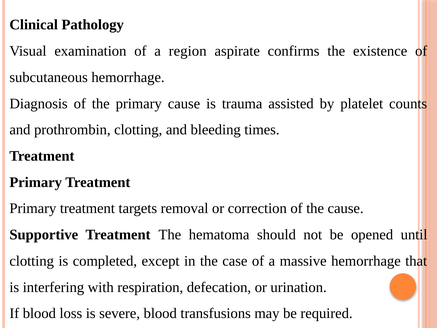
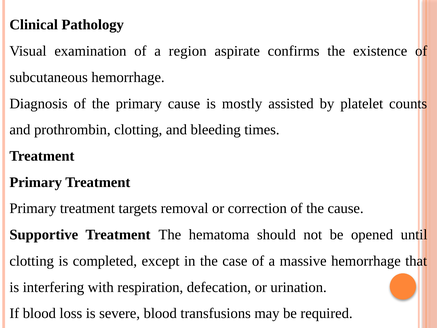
trauma: trauma -> mostly
